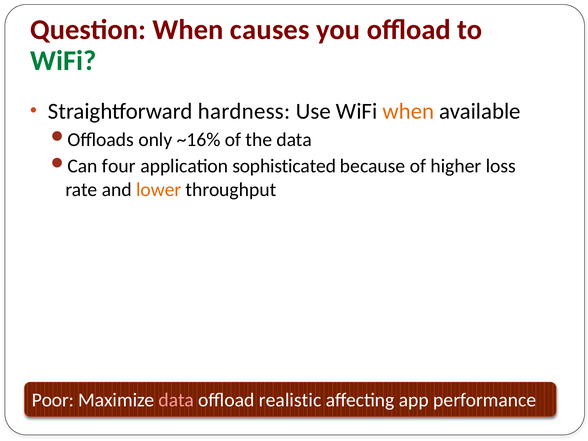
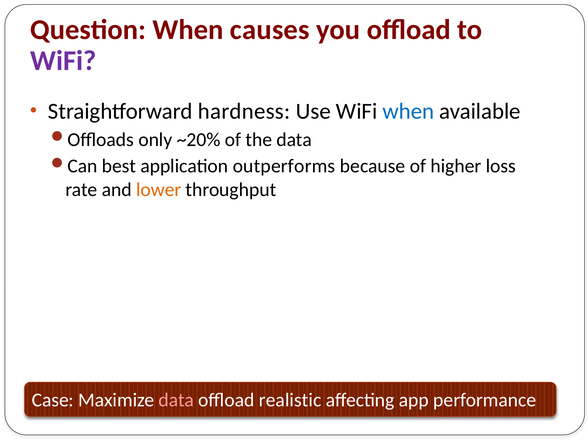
WiFi at (63, 61) colour: green -> purple
when at (408, 111) colour: orange -> blue
~16%: ~16% -> ~20%
four: four -> best
sophisticated: sophisticated -> outperforms
Poor: Poor -> Case
